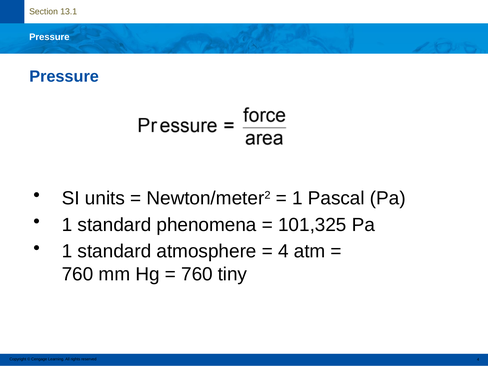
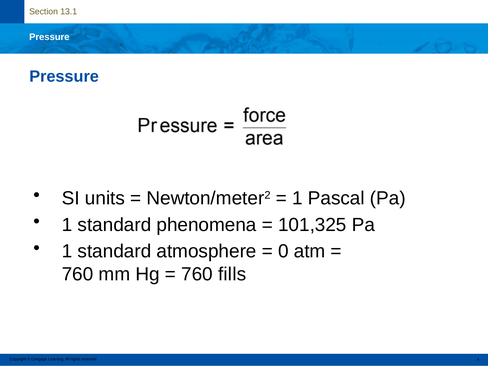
4 at (283, 251): 4 -> 0
tiny: tiny -> fills
